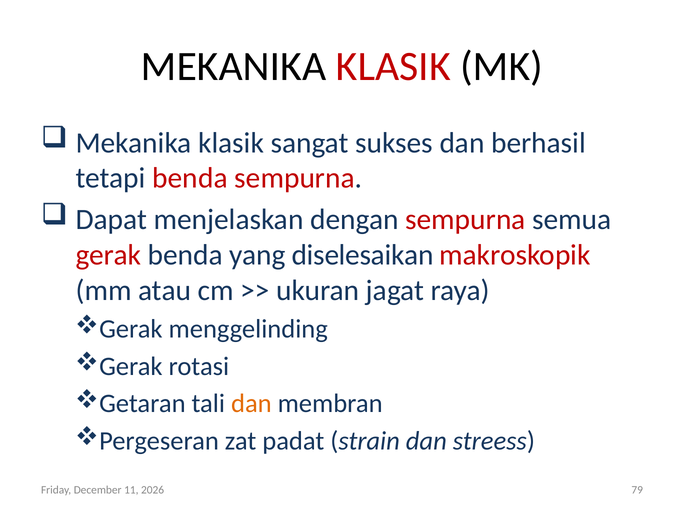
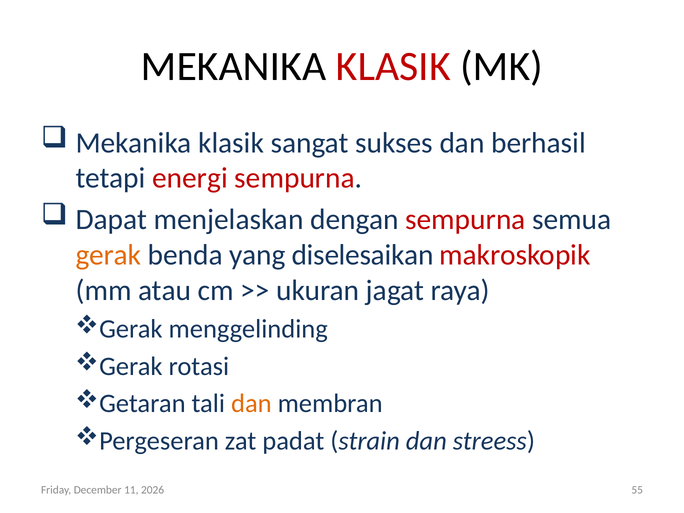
tetapi benda: benda -> energi
gerak at (108, 255) colour: red -> orange
79: 79 -> 55
